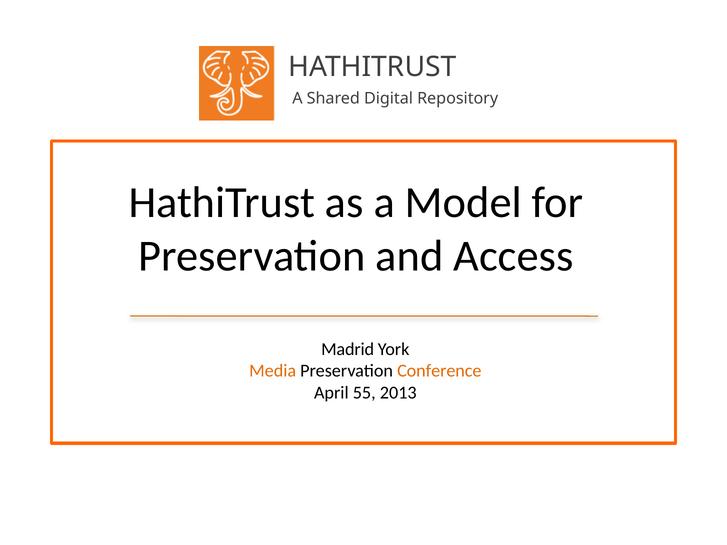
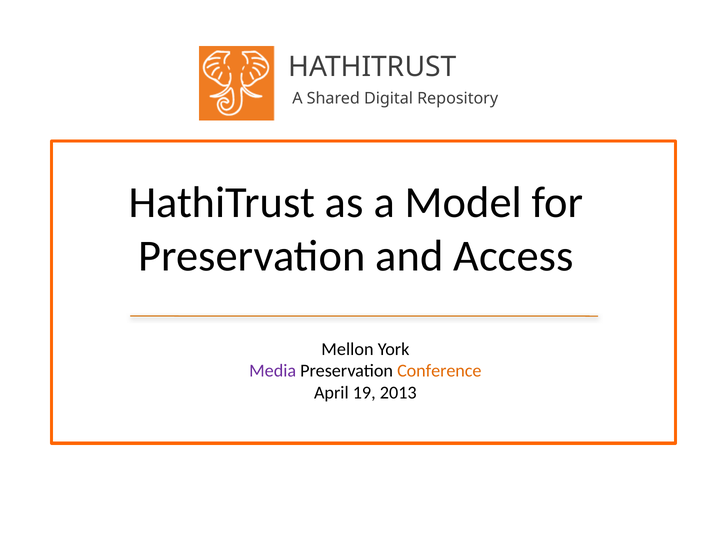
Madrid: Madrid -> Mellon
Media colour: orange -> purple
55: 55 -> 19
